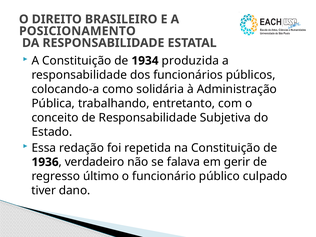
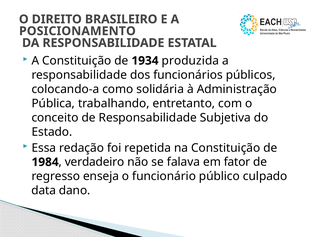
1936: 1936 -> 1984
gerir: gerir -> fator
último: último -> enseja
tiver: tiver -> data
